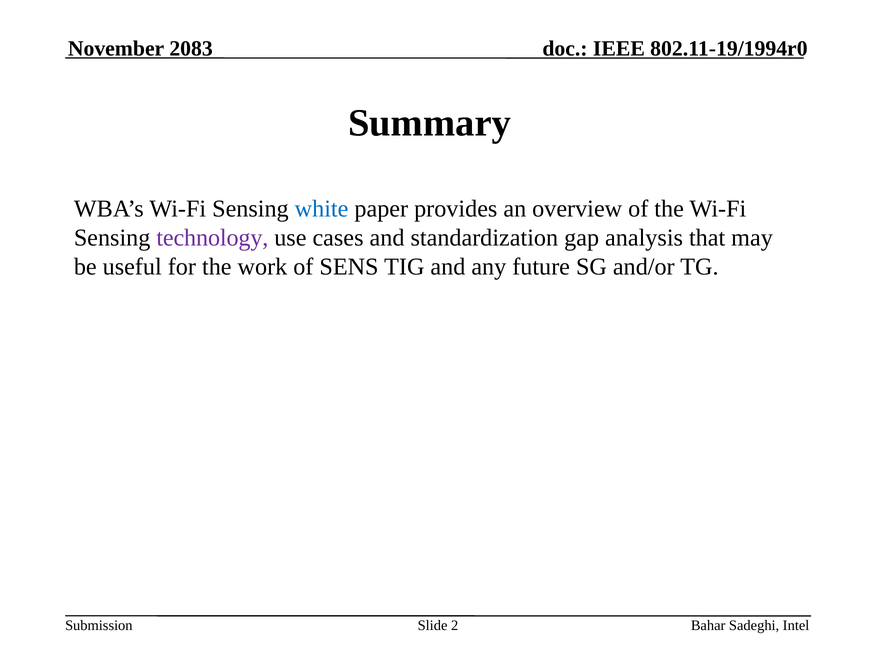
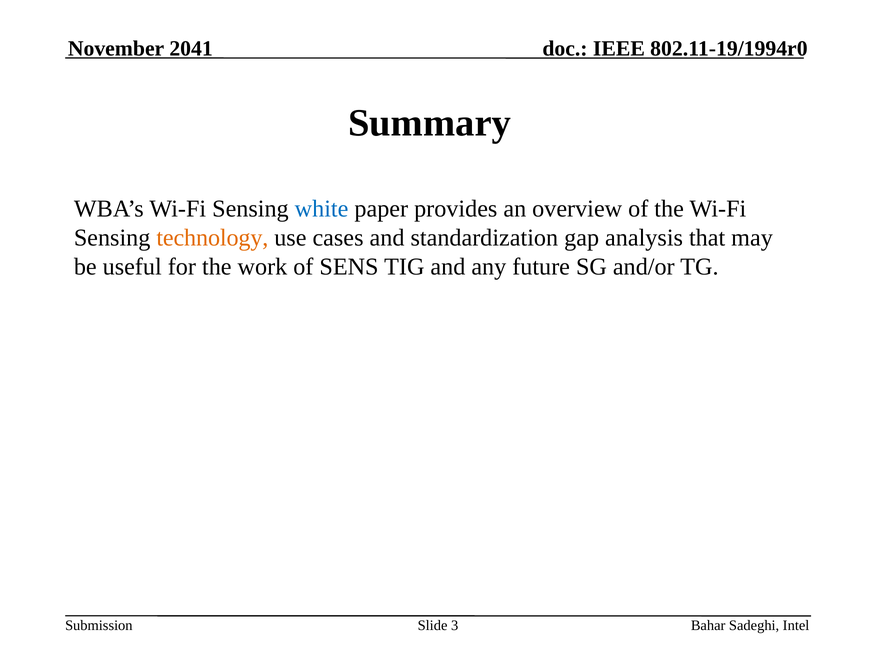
2083: 2083 -> 2041
technology colour: purple -> orange
2: 2 -> 3
